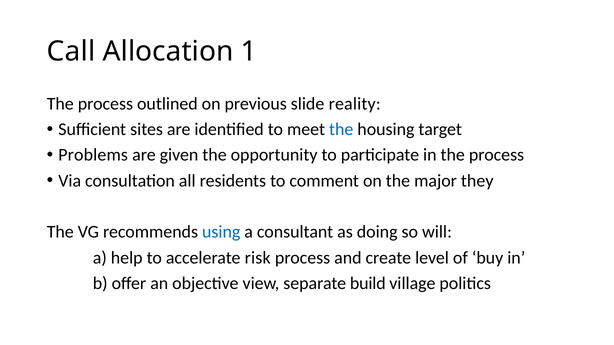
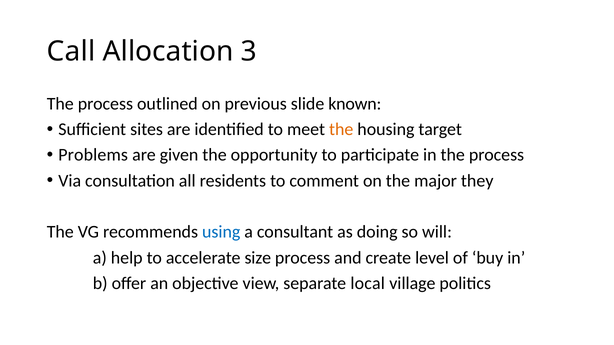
1: 1 -> 3
reality: reality -> known
the at (341, 129) colour: blue -> orange
risk: risk -> size
build: build -> local
